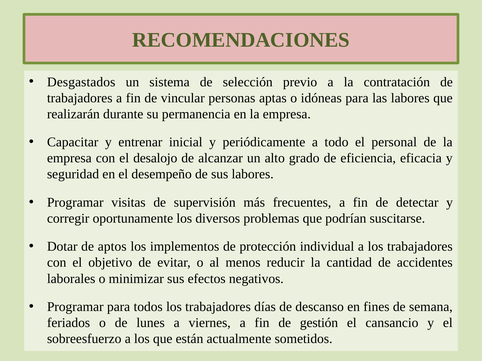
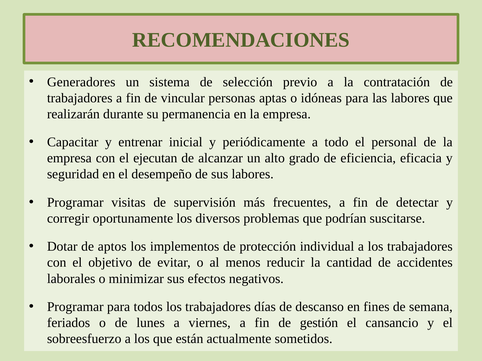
Desgastados: Desgastados -> Generadores
desalojo: desalojo -> ejecutan
